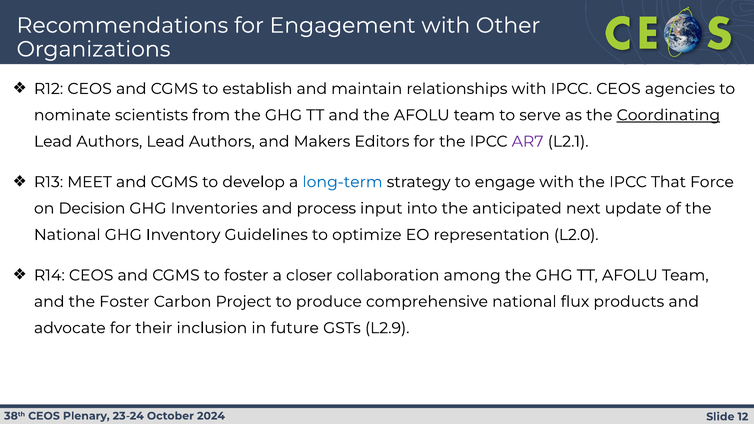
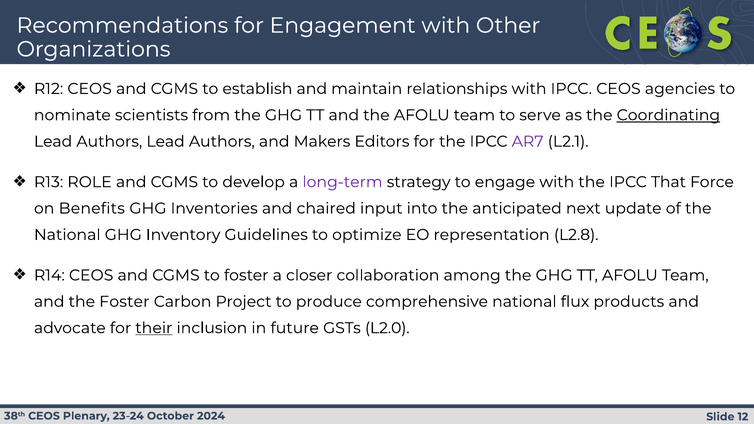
MEET: MEET -> ROLE
long-term colour: blue -> purple
Decision: Decision -> Benefits
process: process -> chaired
L2.0: L2.0 -> L2.8
their underline: none -> present
L2.9: L2.9 -> L2.0
